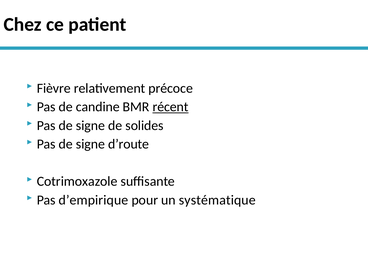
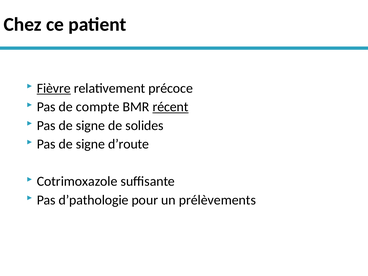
Fièvre underline: none -> present
candine: candine -> compte
d’empirique: d’empirique -> d’pathologie
systématique: systématique -> prélèvements
